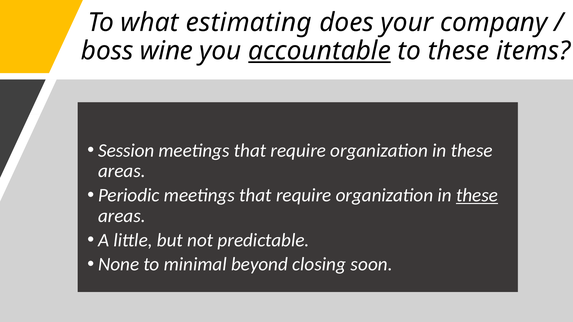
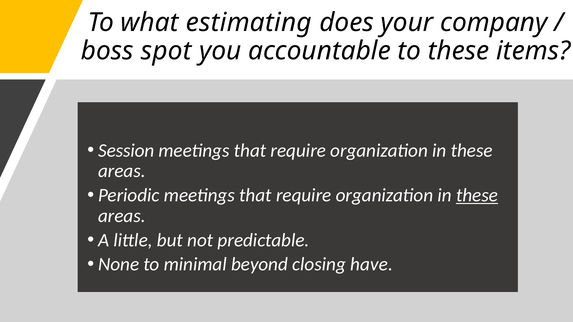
wine: wine -> spot
accountable underline: present -> none
soon: soon -> have
